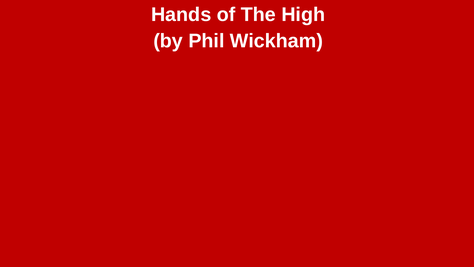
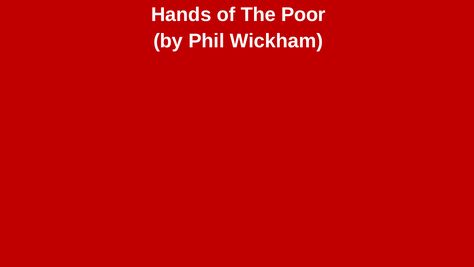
High: High -> Poor
